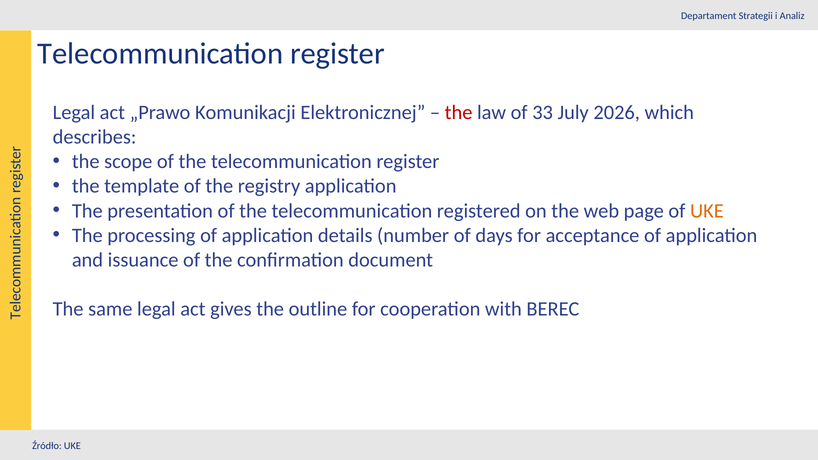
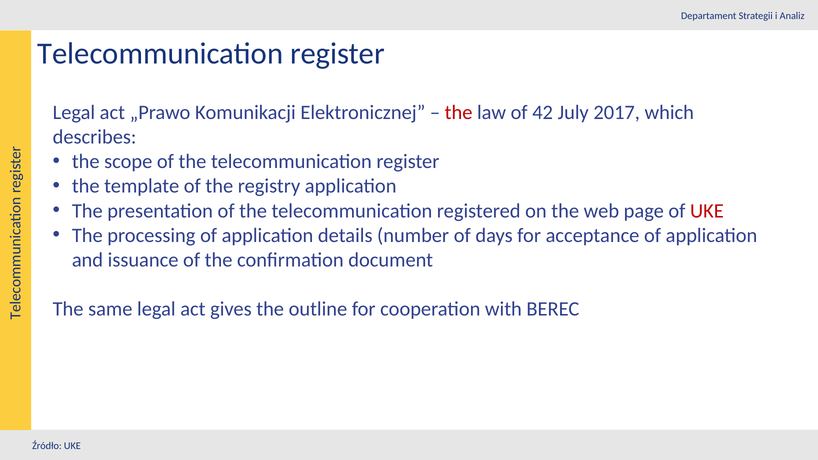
33: 33 -> 42
2026: 2026 -> 2017
UKE at (707, 211) colour: orange -> red
